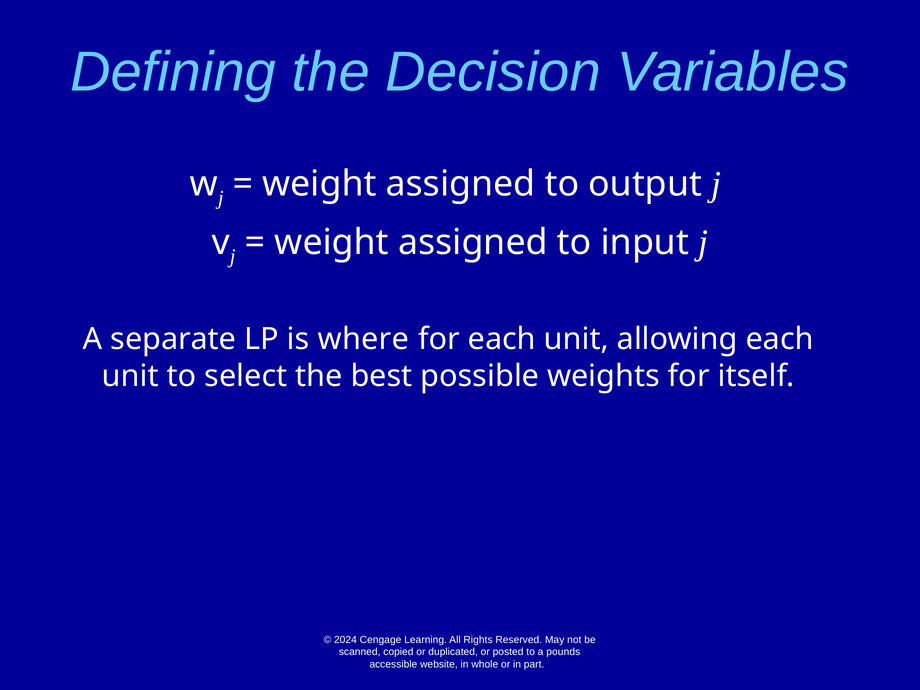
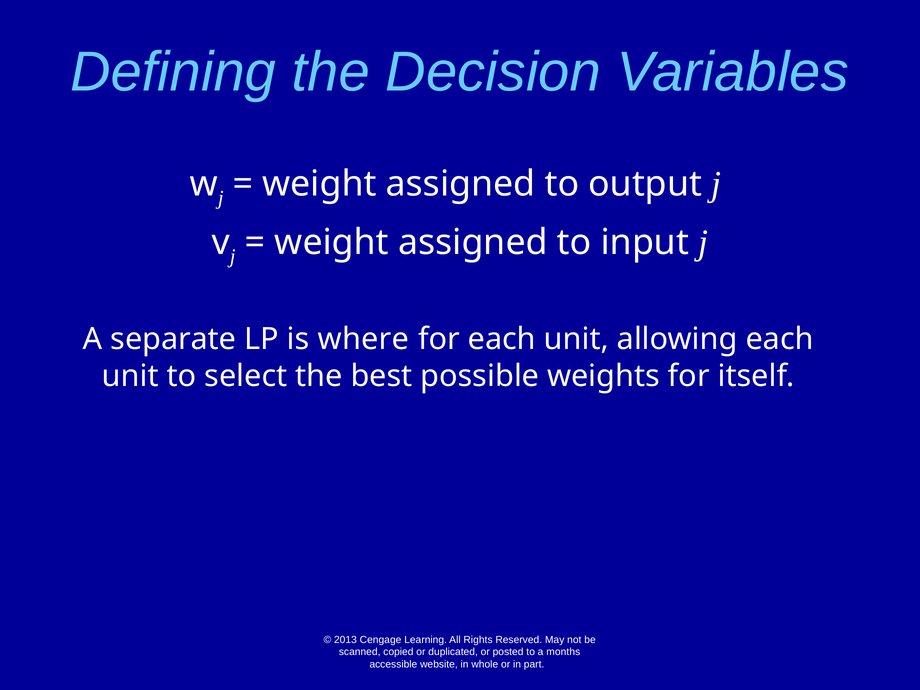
2024: 2024 -> 2013
pounds: pounds -> months
